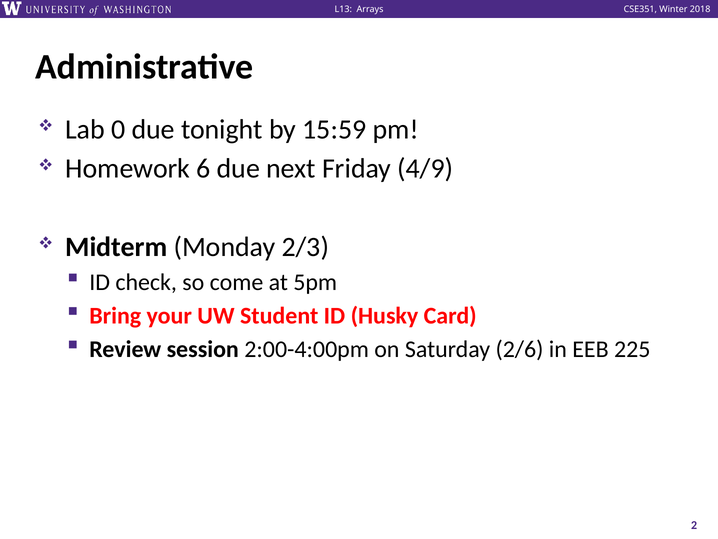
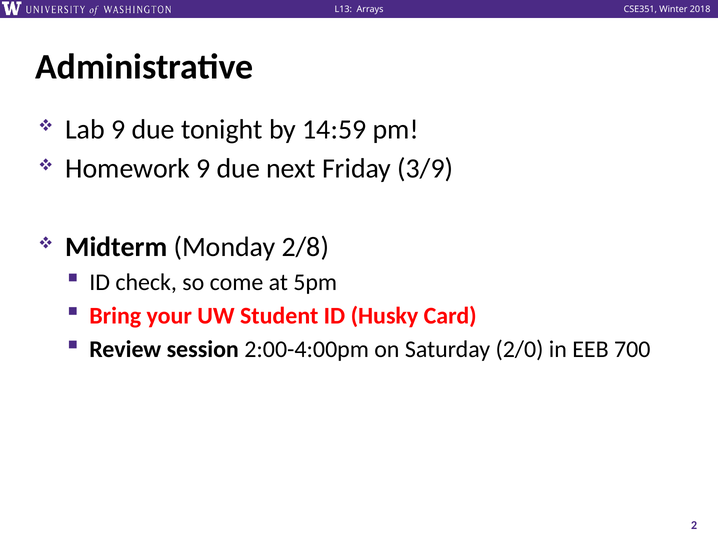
Lab 0: 0 -> 9
15:59: 15:59 -> 14:59
Homework 6: 6 -> 9
4/9: 4/9 -> 3/9
2/3: 2/3 -> 2/8
2/6: 2/6 -> 2/0
225: 225 -> 700
